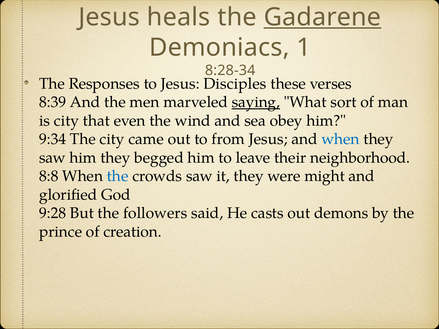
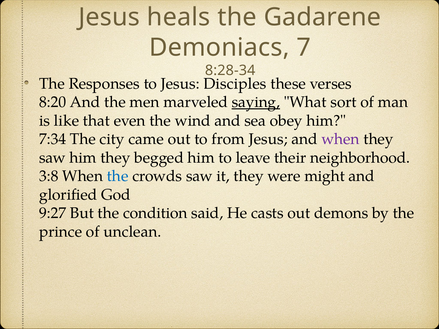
Gadarene underline: present -> none
1: 1 -> 7
8:39: 8:39 -> 8:20
is city: city -> like
9:34: 9:34 -> 7:34
when at (341, 139) colour: blue -> purple
8:8: 8:8 -> 3:8
9:28: 9:28 -> 9:27
followers: followers -> condition
creation: creation -> unclean
